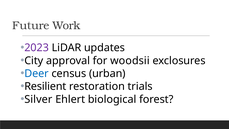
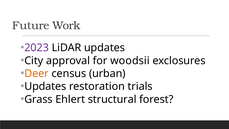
Deer colour: blue -> orange
Resilient at (45, 86): Resilient -> Updates
Silver: Silver -> Grass
biological: biological -> structural
